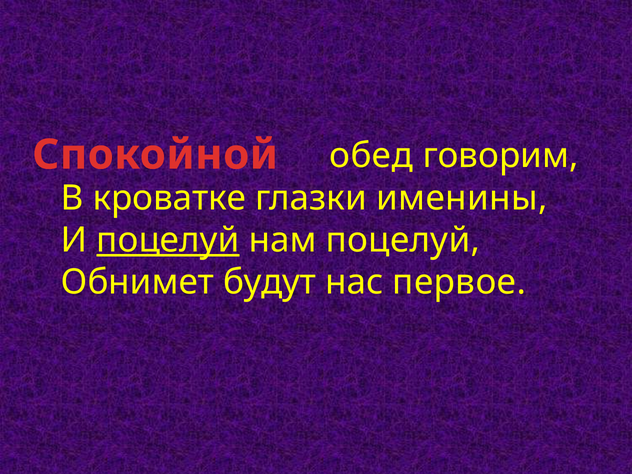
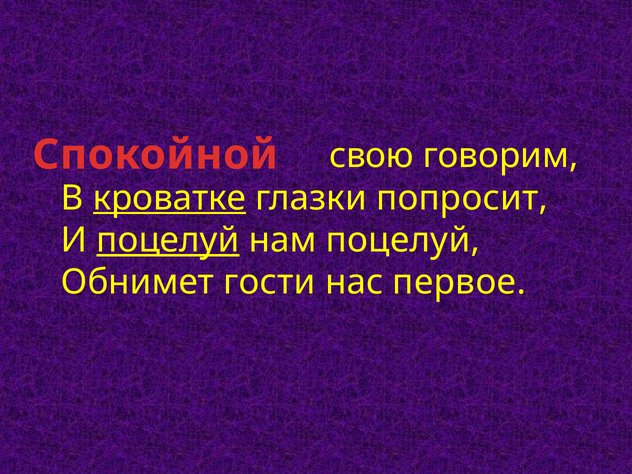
обед: обед -> свою
кроватке underline: none -> present
именины: именины -> попросит
будут: будут -> гости
